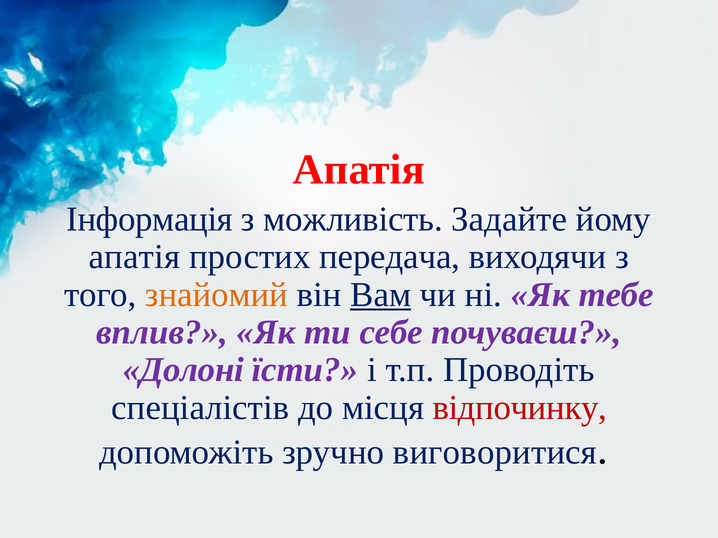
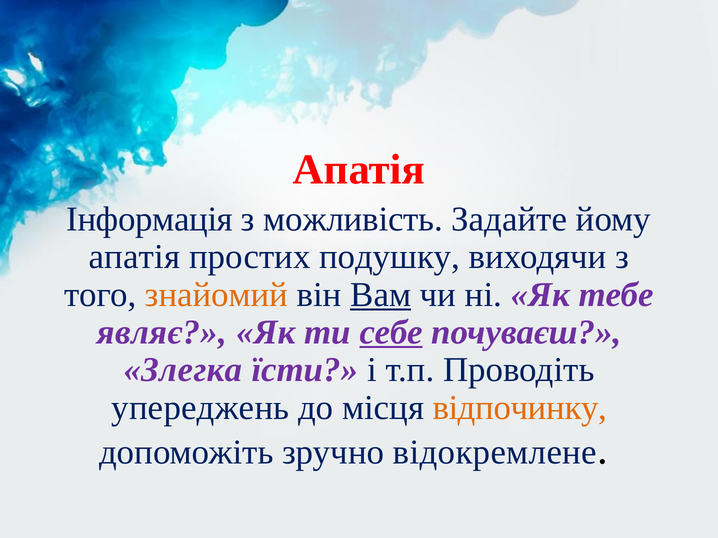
передача: передача -> подушку
вплив: вплив -> являє
себе underline: none -> present
Долоні: Долоні -> Злегка
спеціалістів: спеціалістів -> упереджень
відпочинку colour: red -> orange
виговоритися: виговоритися -> відокремлене
